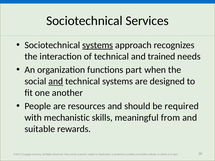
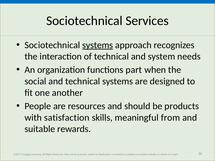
trained: trained -> system
and at (56, 81) underline: present -> none
required: required -> products
mechanistic: mechanistic -> satisfaction
